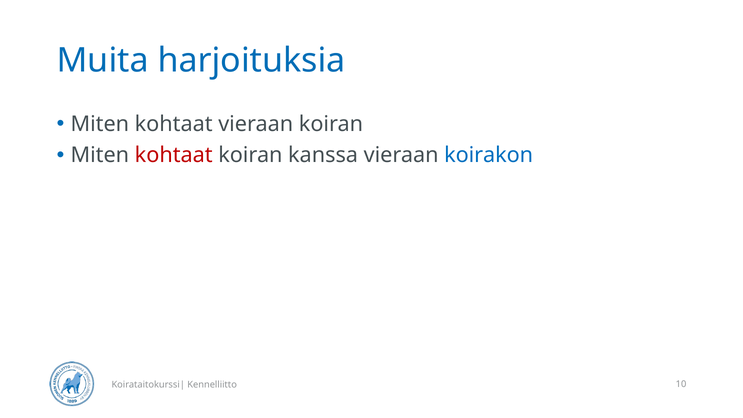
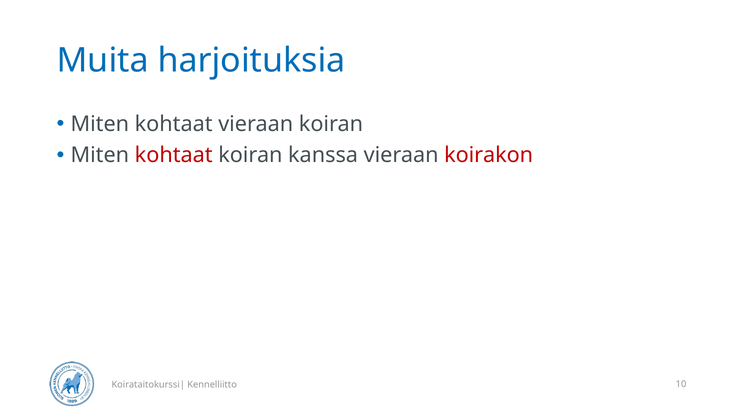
koirakon colour: blue -> red
